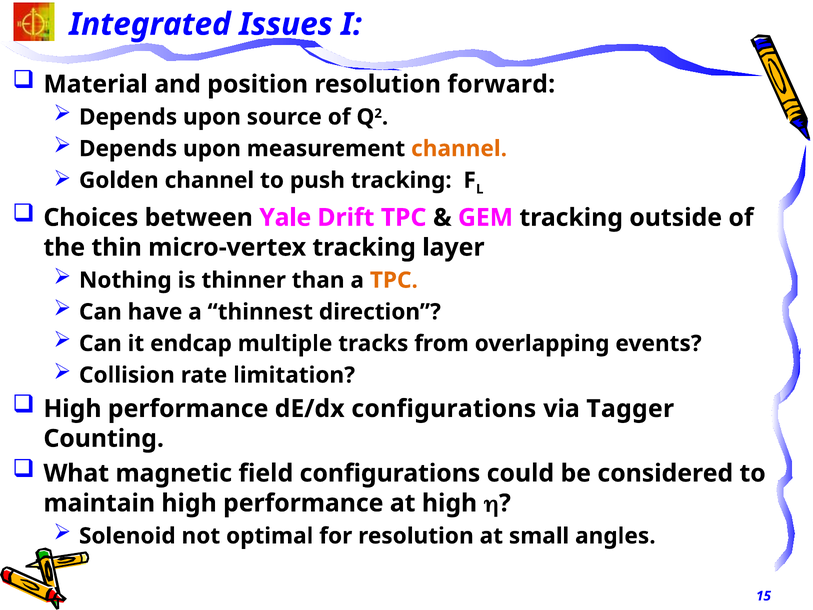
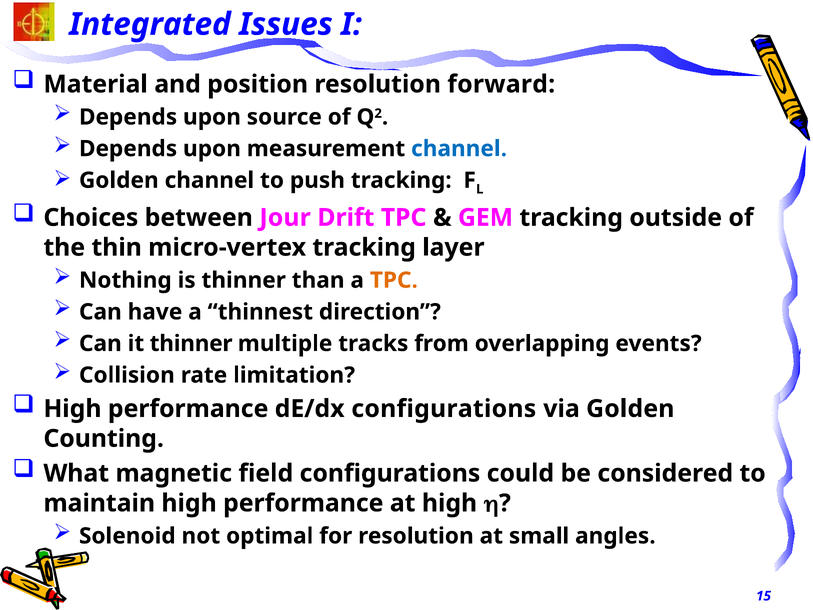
channel at (459, 149) colour: orange -> blue
Yale: Yale -> Jour
it endcap: endcap -> thinner
via Tagger: Tagger -> Golden
